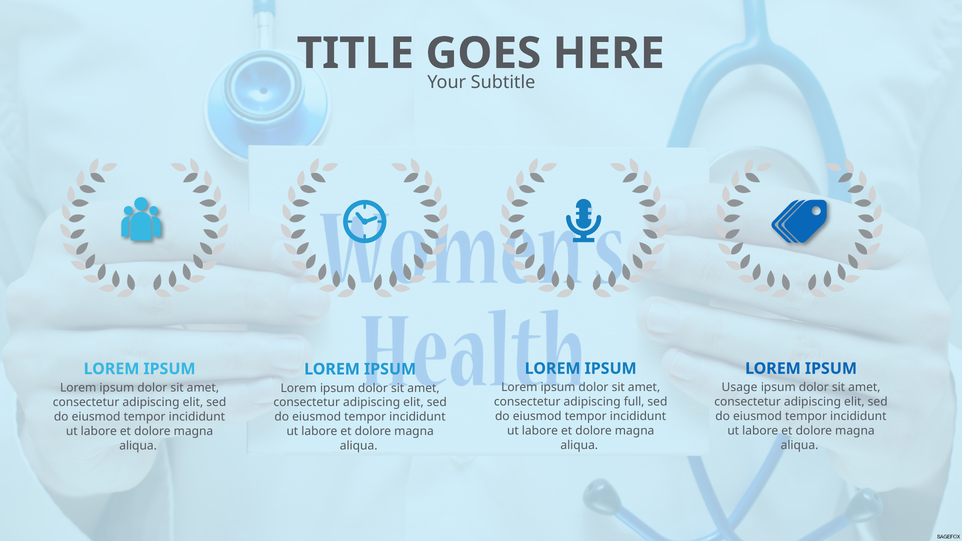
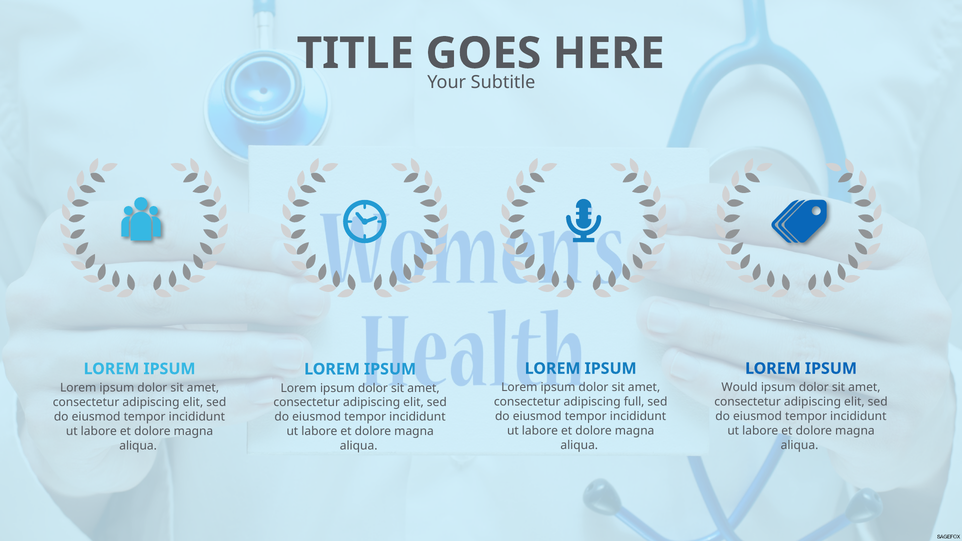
Usage: Usage -> Would
